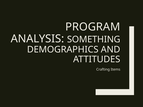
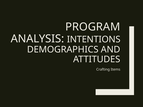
SOMETHING: SOMETHING -> INTENTIONS
